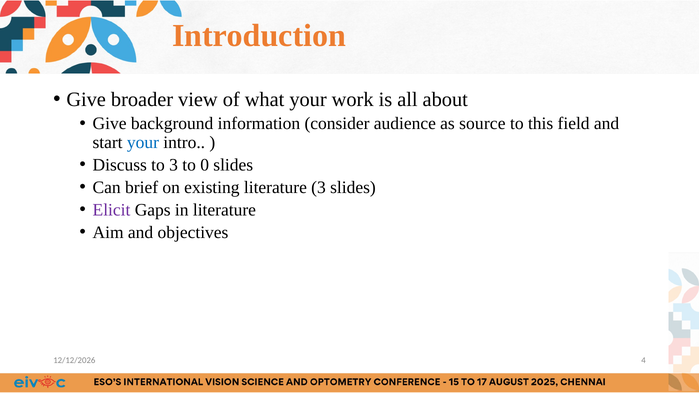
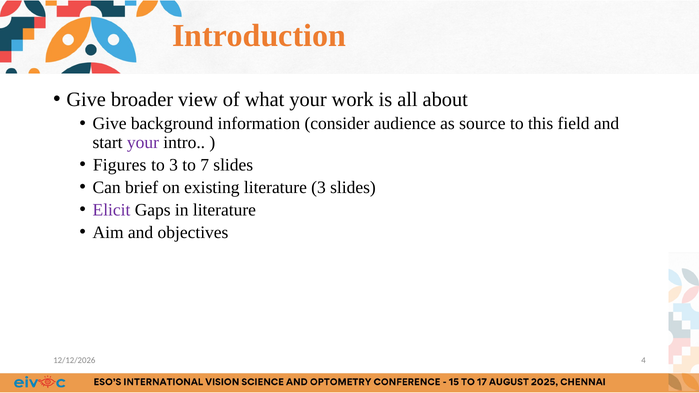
your at (143, 143) colour: blue -> purple
Discuss: Discuss -> Figures
0: 0 -> 7
